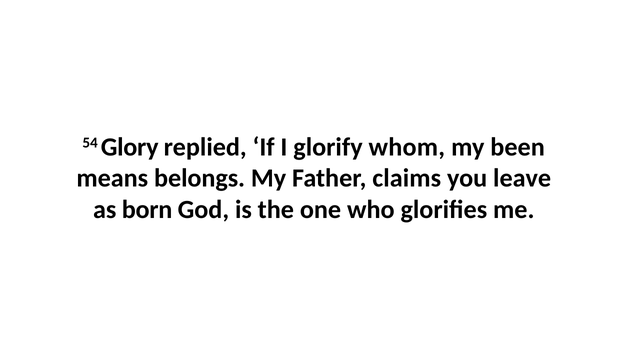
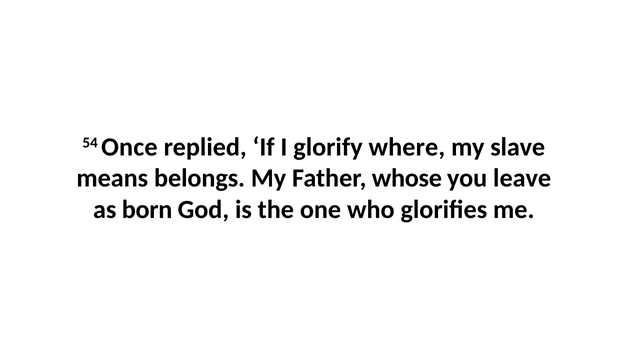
Glory: Glory -> Once
whom: whom -> where
been: been -> slave
claims: claims -> whose
